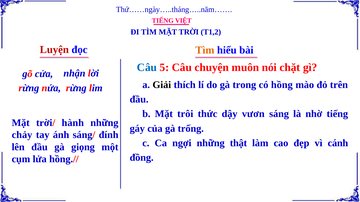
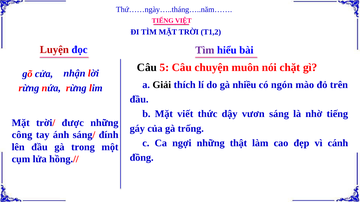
Tìm at (205, 50) colour: orange -> purple
Câu at (147, 68) colour: blue -> black
trong: trong -> nhiều
hồng: hồng -> ngón
trôi: trôi -> viết
hành: hành -> được
chảy: chảy -> công
giọng: giọng -> trong
